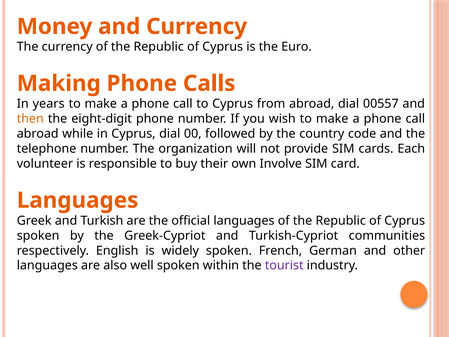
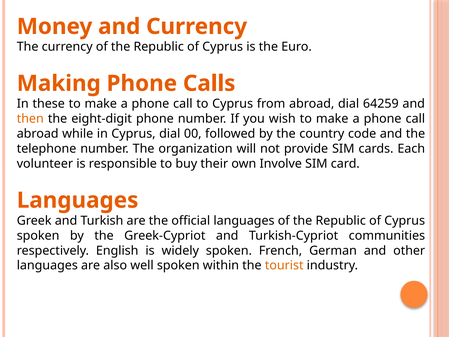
years: years -> these
00557: 00557 -> 64259
tourist colour: purple -> orange
